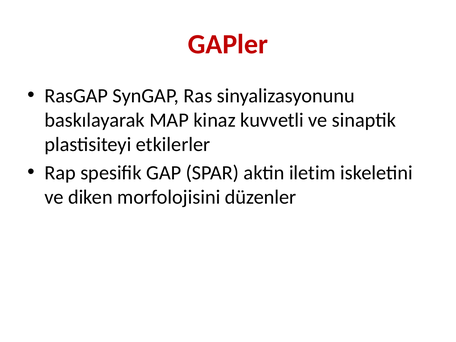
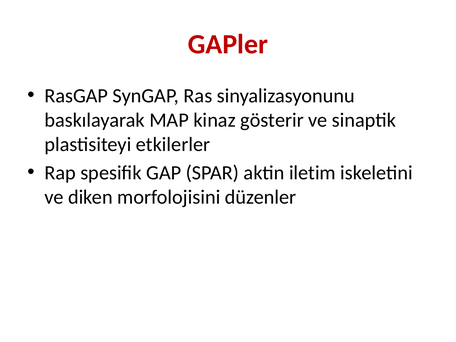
kuvvetli: kuvvetli -> gösterir
